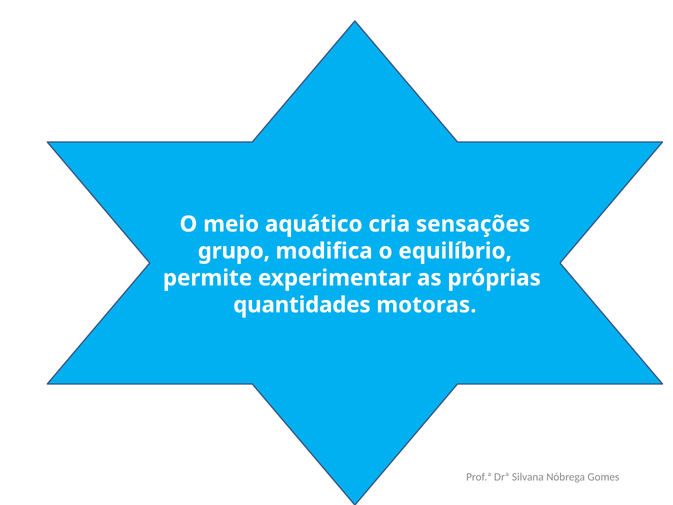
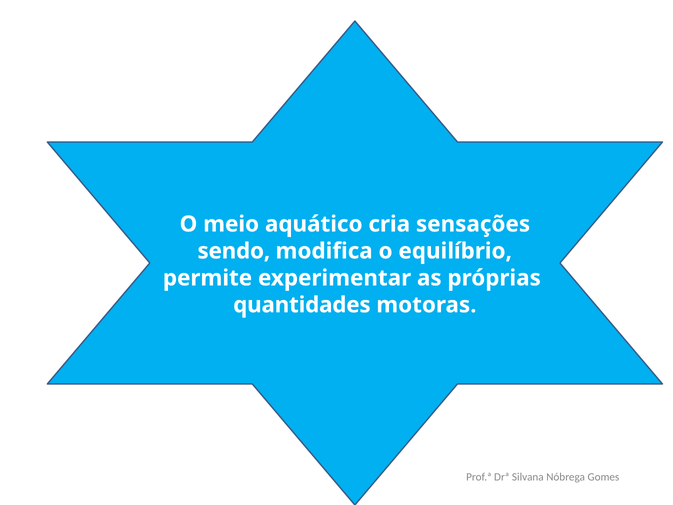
grupo: grupo -> sendo
